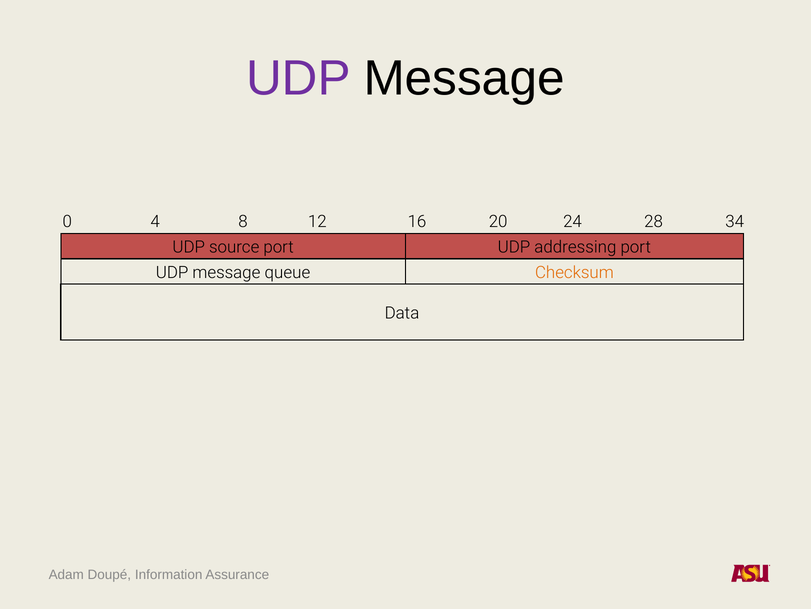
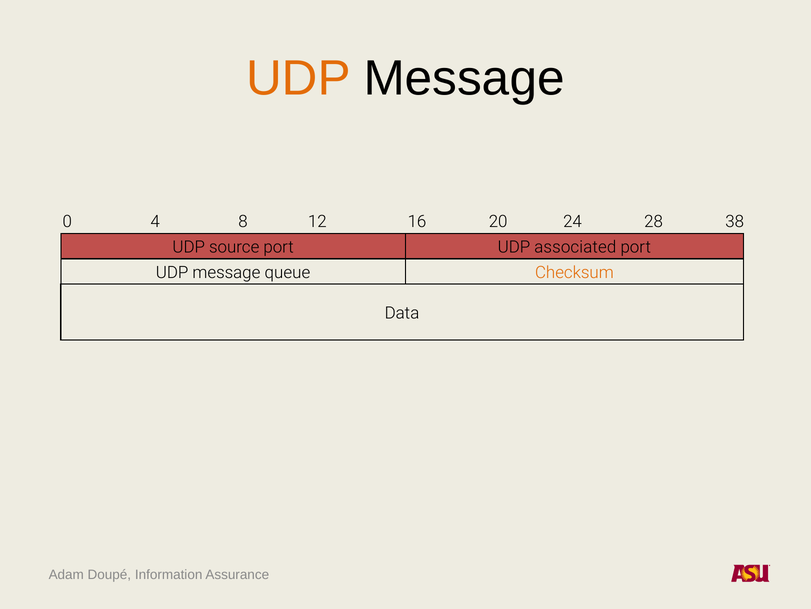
UDP at (298, 79) colour: purple -> orange
34: 34 -> 38
addressing: addressing -> associated
